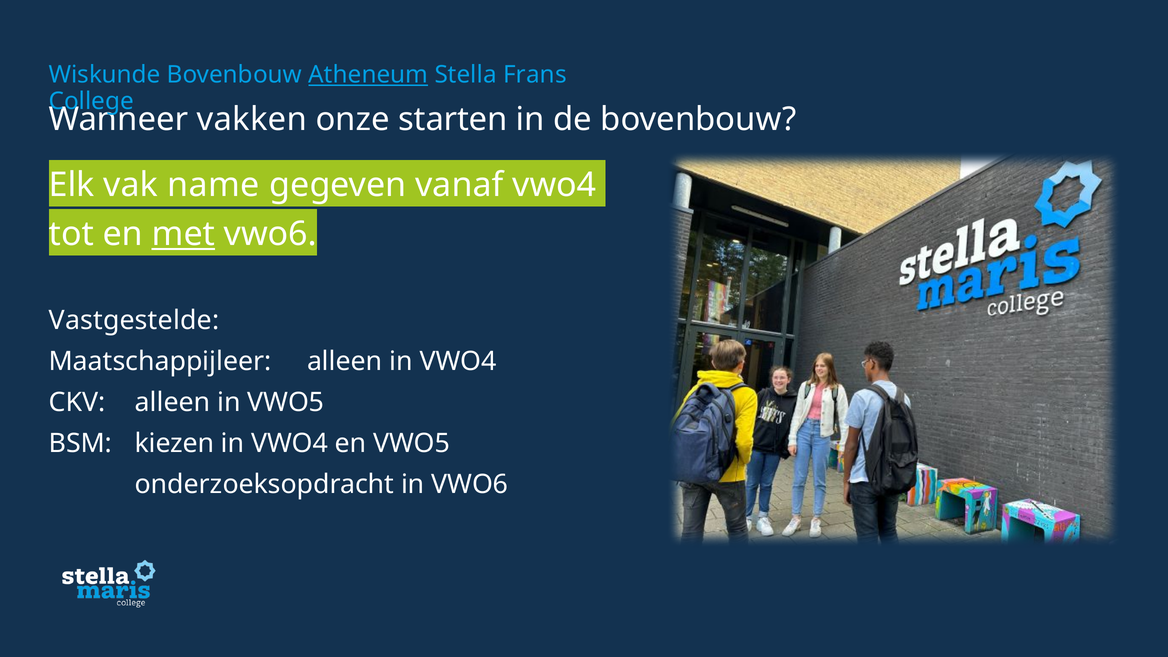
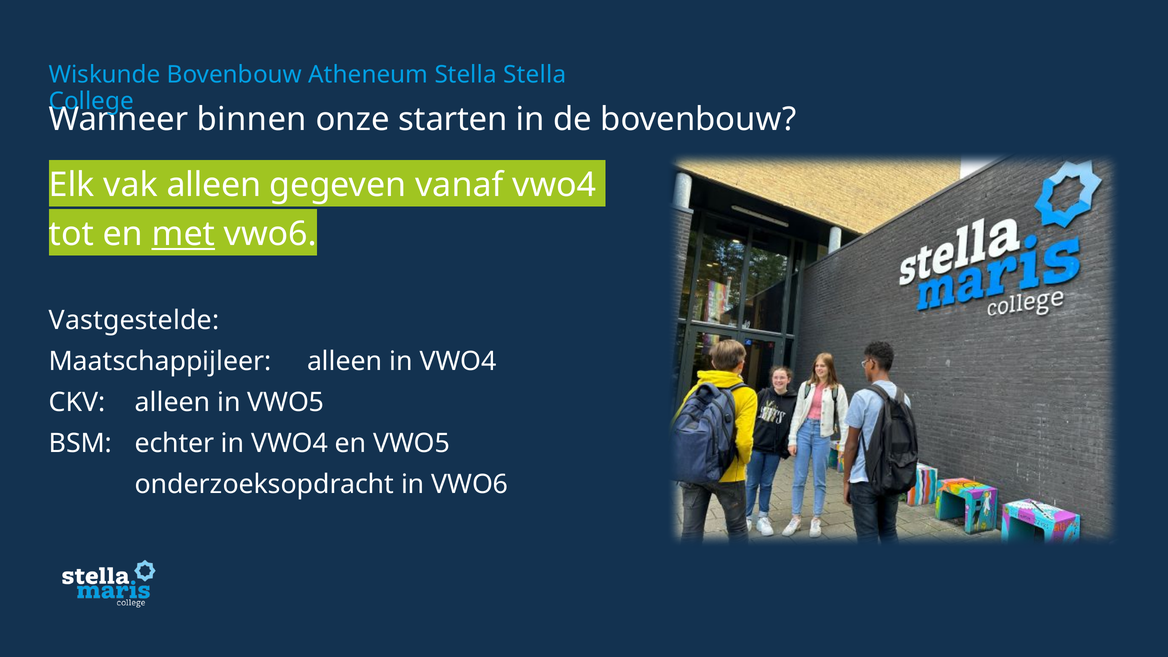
Atheneum underline: present -> none
Stella Frans: Frans -> Stella
vakken: vakken -> binnen
vak name: name -> alleen
kiezen: kiezen -> echter
